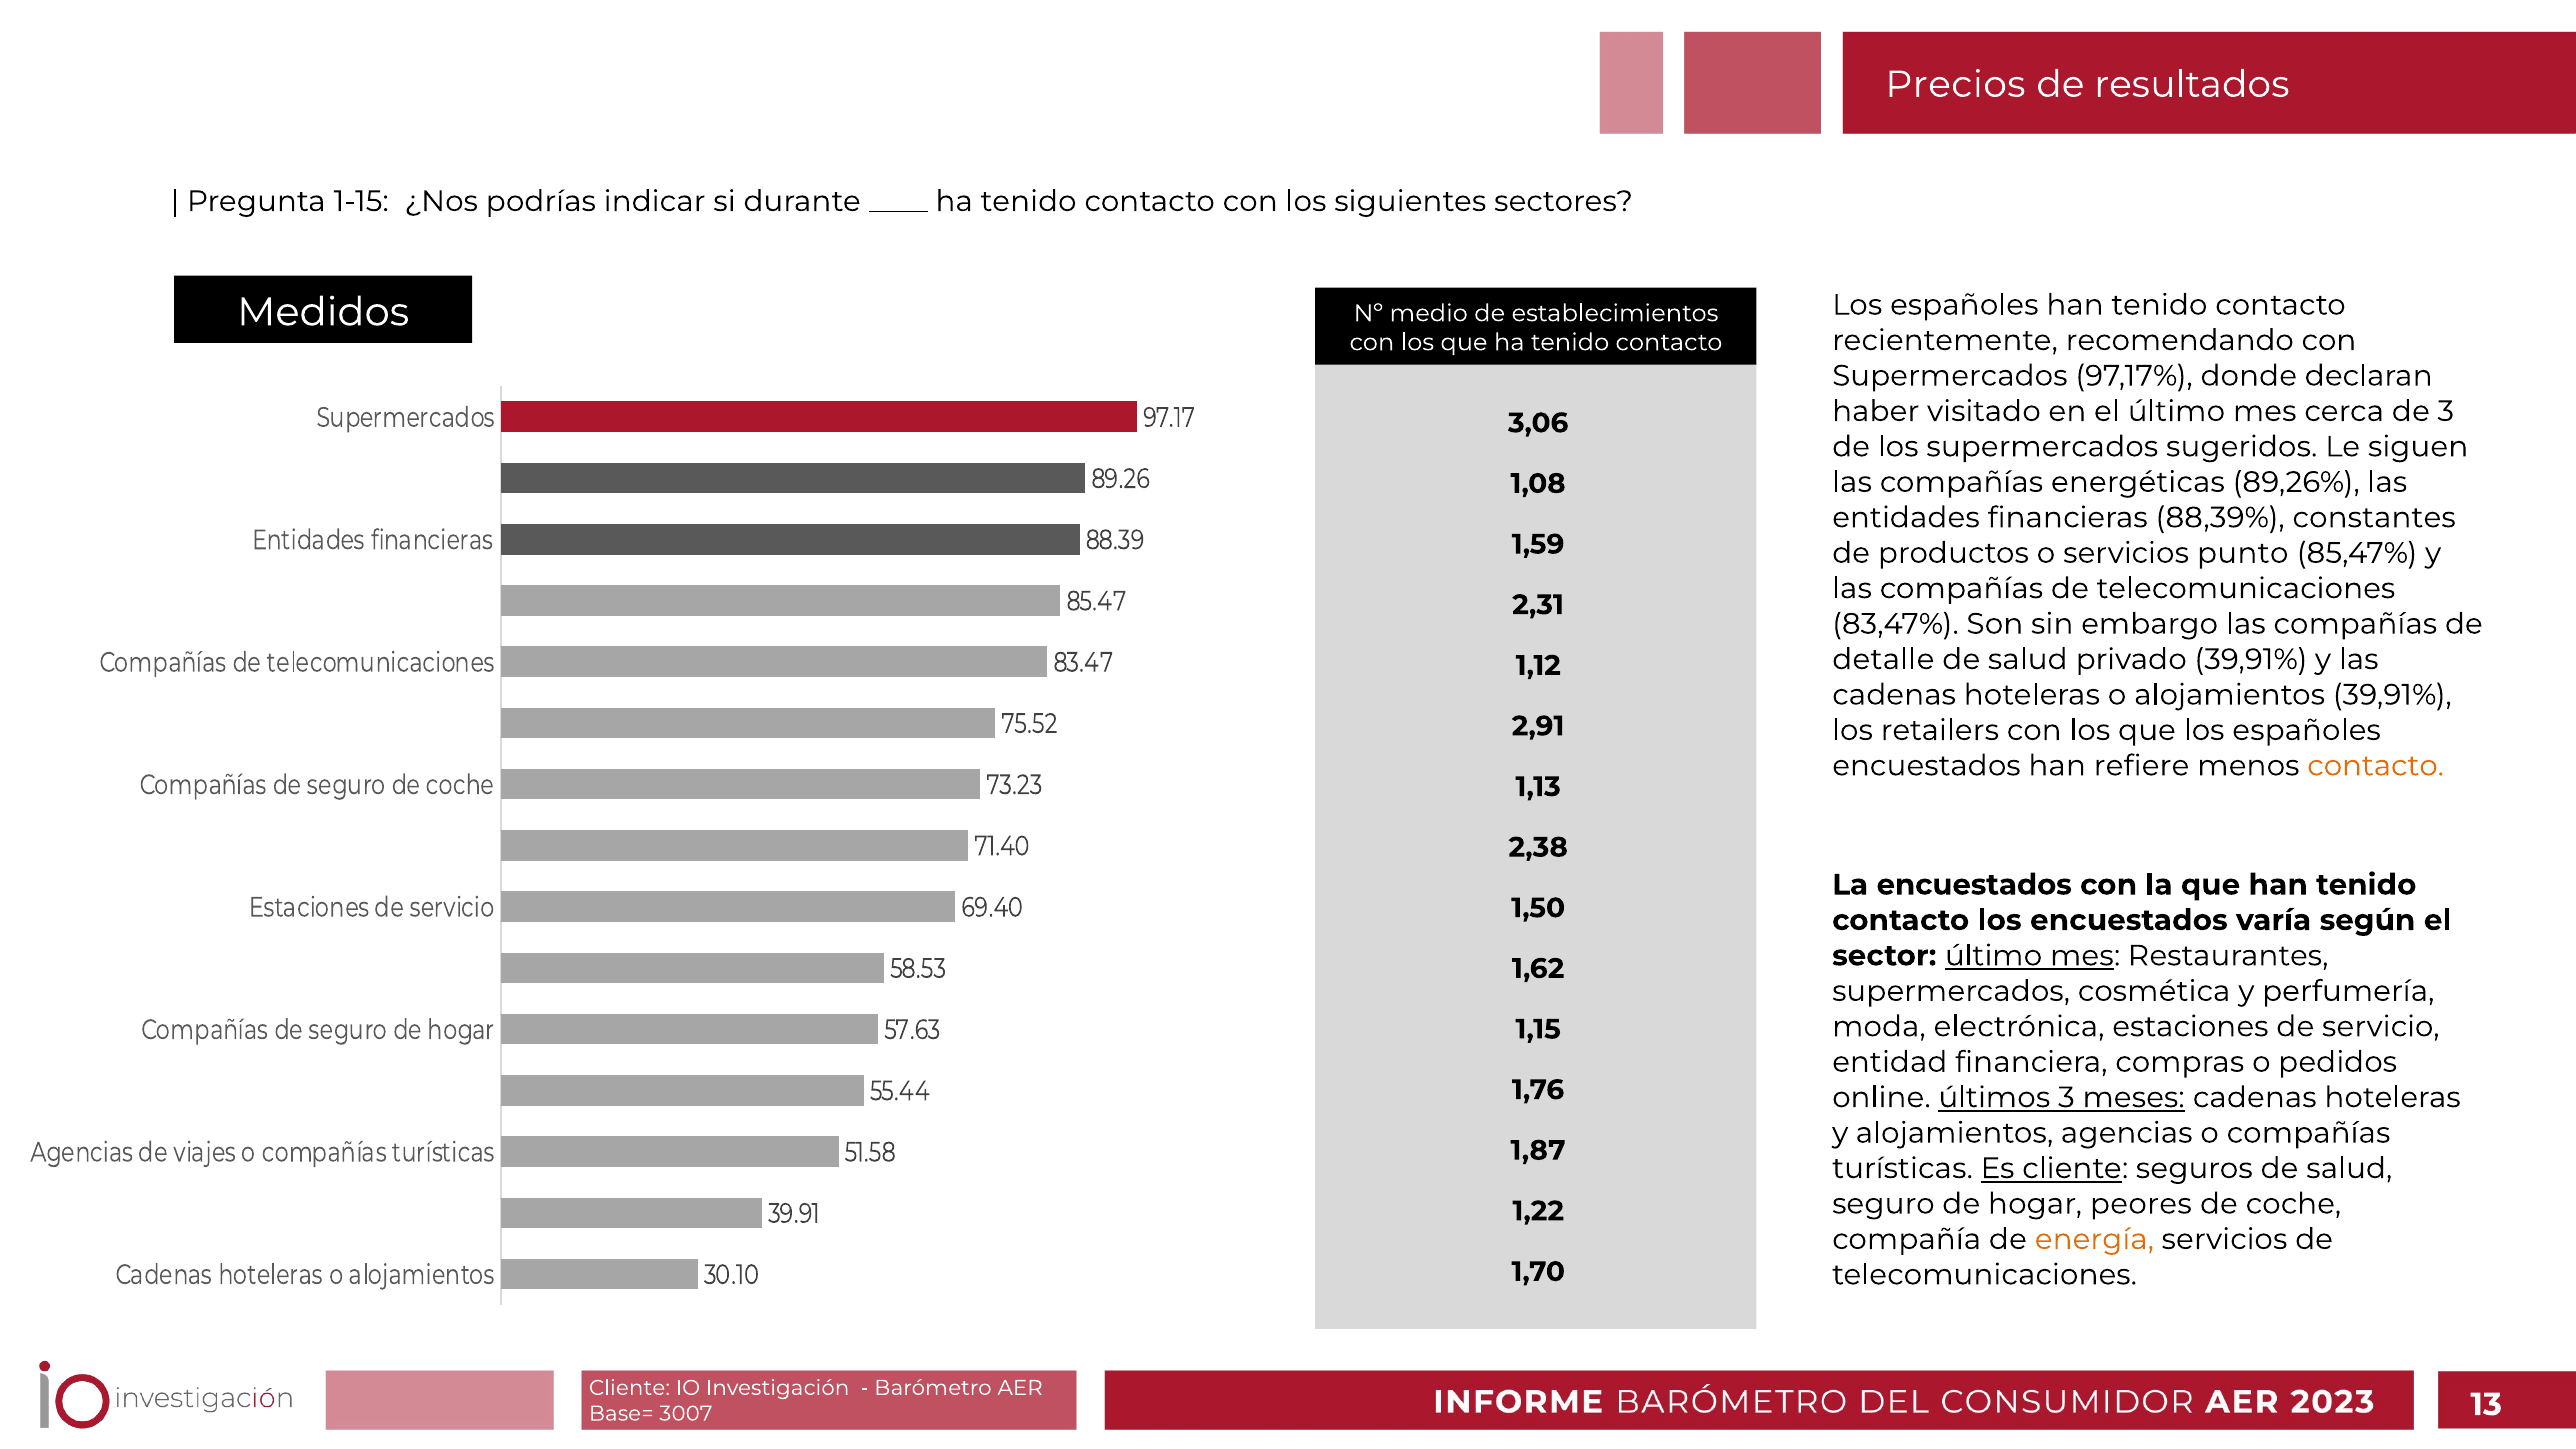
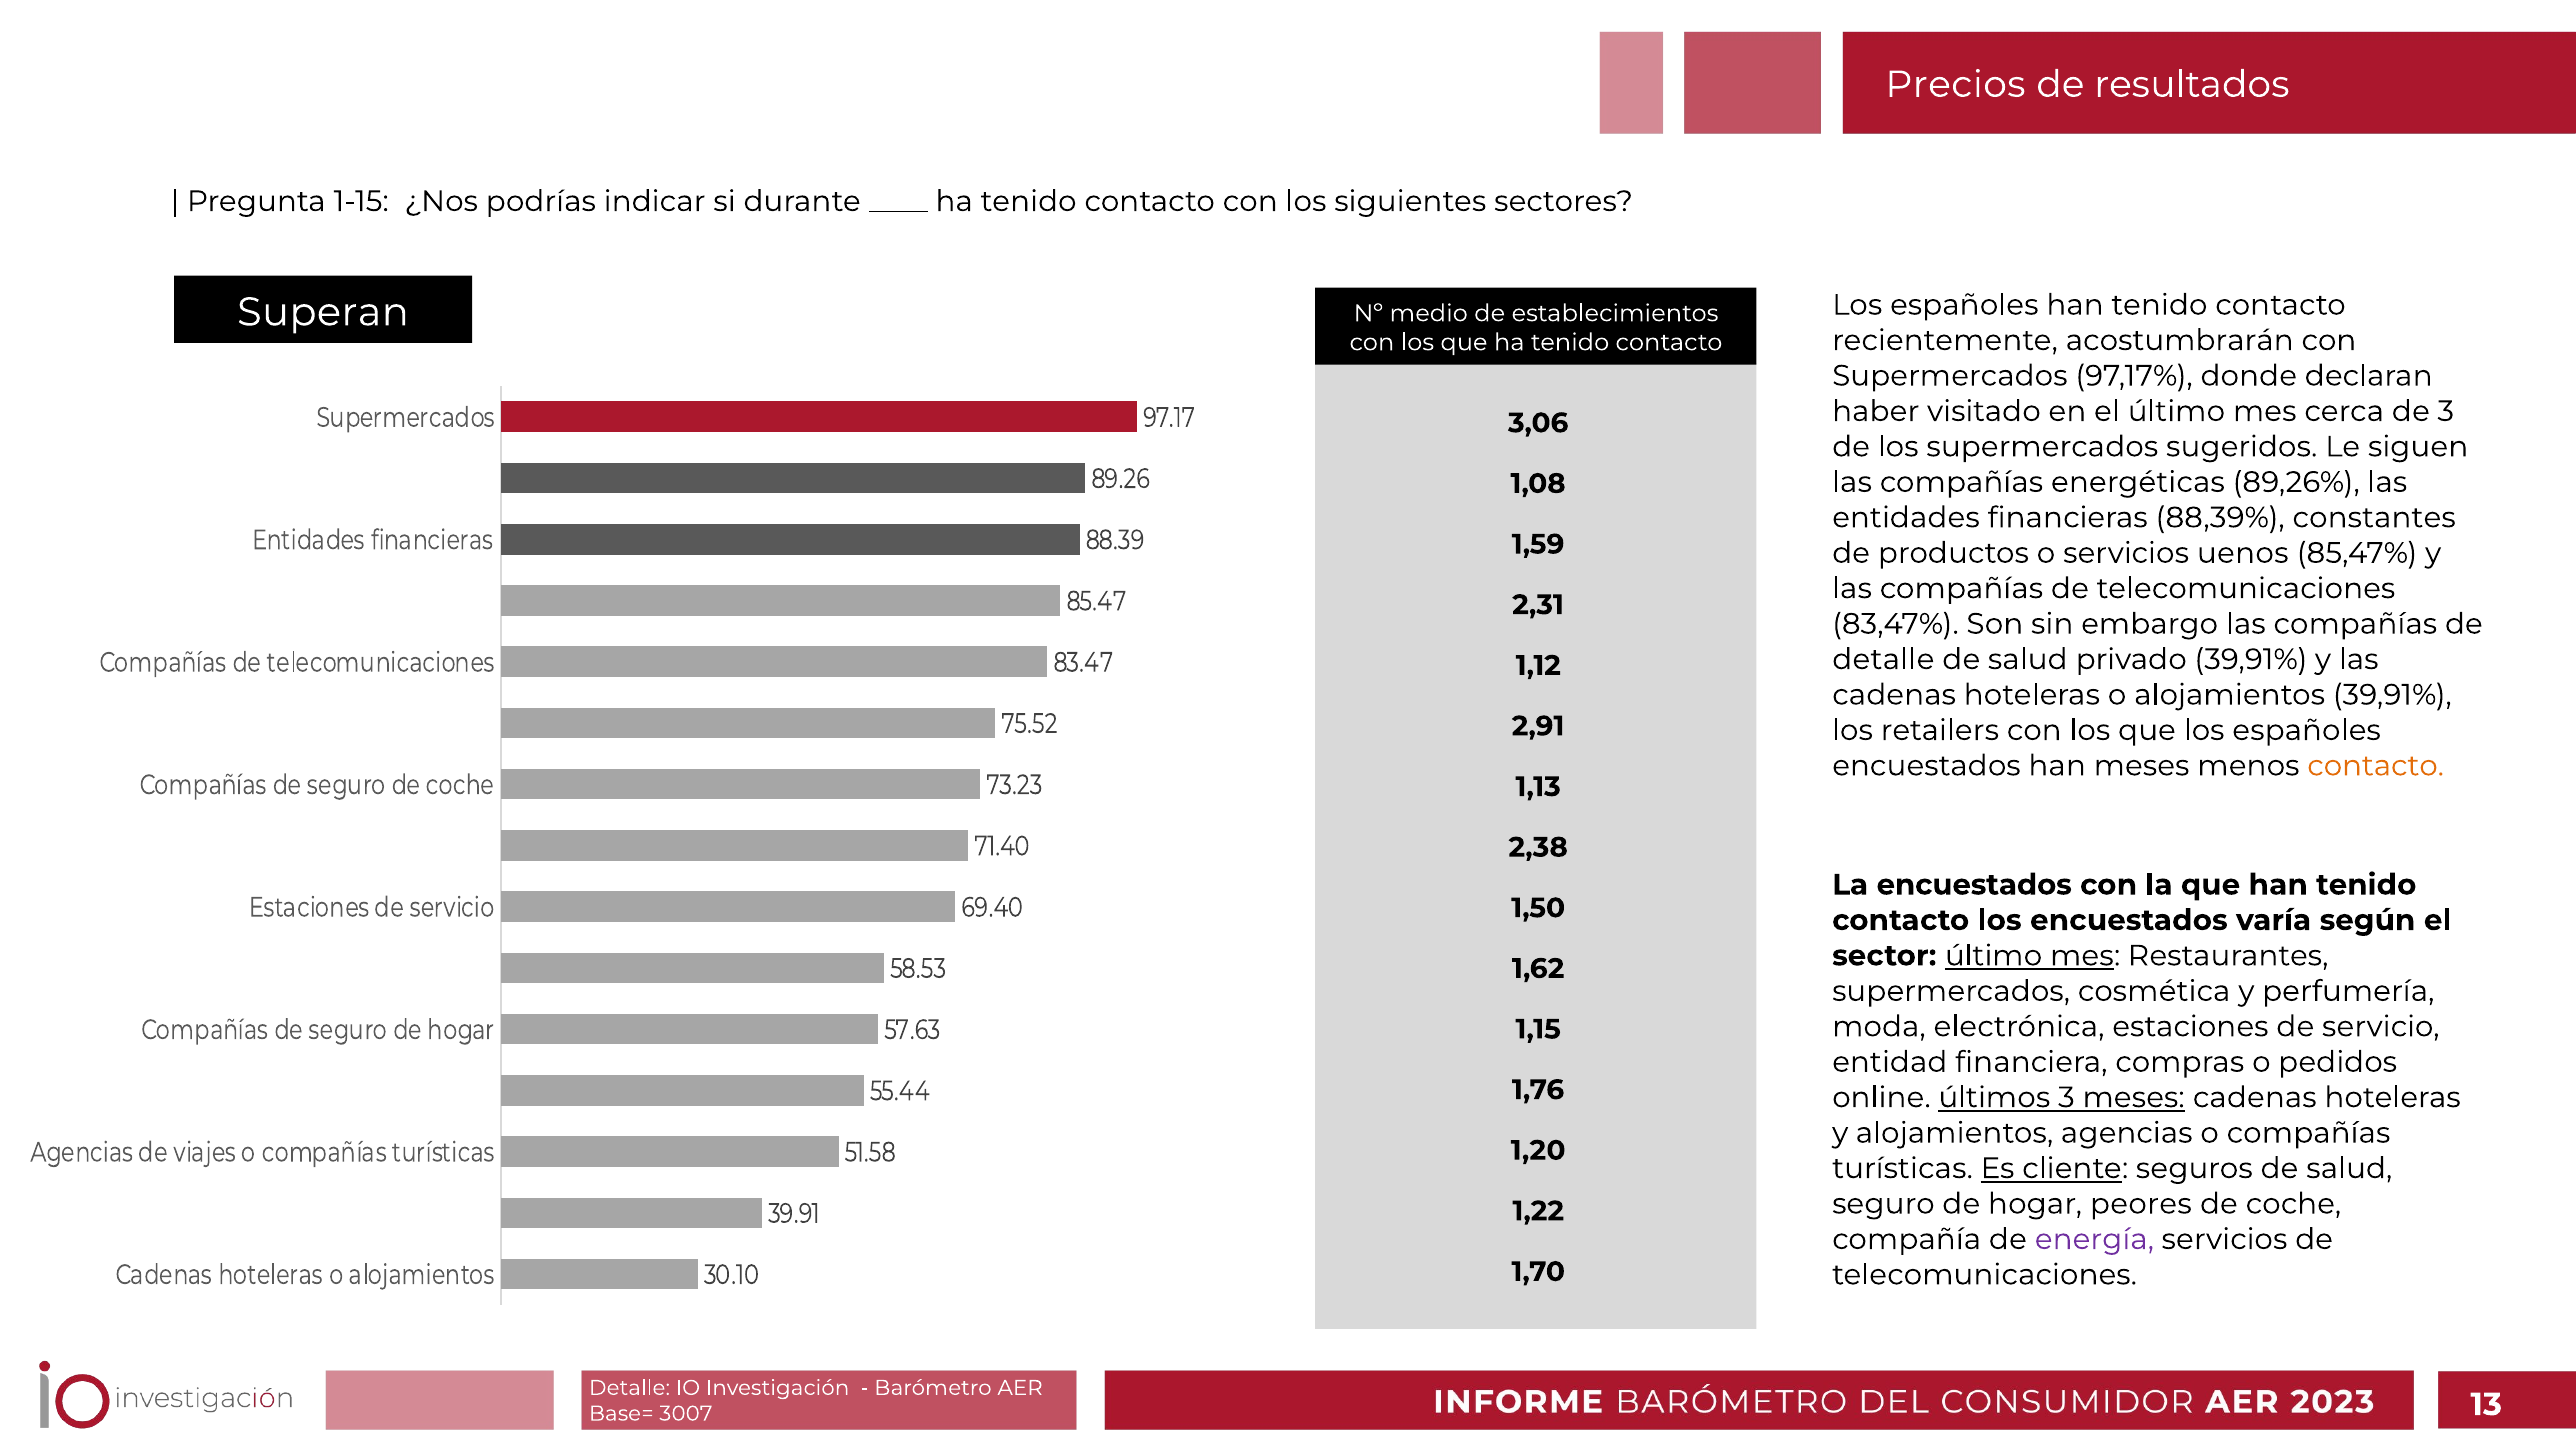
Medidos: Medidos -> Superan
recomendando: recomendando -> acostumbrarán
punto: punto -> uenos
han refiere: refiere -> meses
1,87: 1,87 -> 1,20
energía colour: orange -> purple
Cliente at (629, 1388): Cliente -> Detalle
